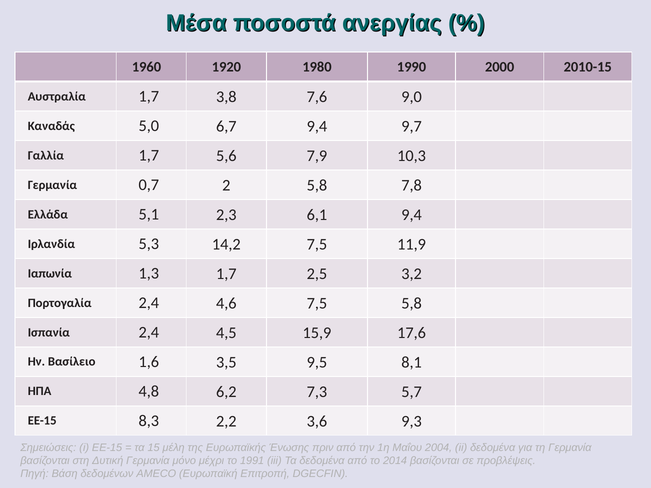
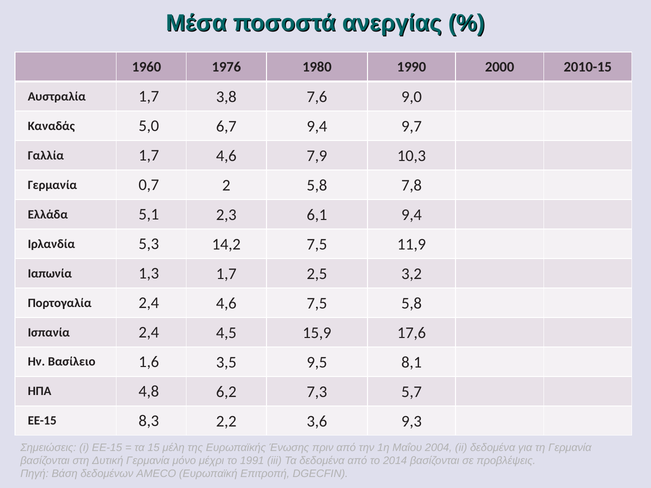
1920: 1920 -> 1976
1,7 5,6: 5,6 -> 4,6
